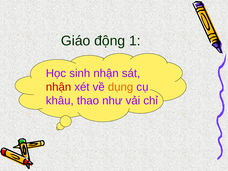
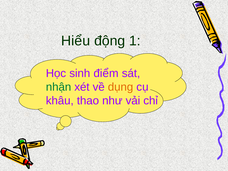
Giáo: Giáo -> Hiểu
sinh nhận: nhận -> điểm
nhận at (59, 87) colour: red -> green
